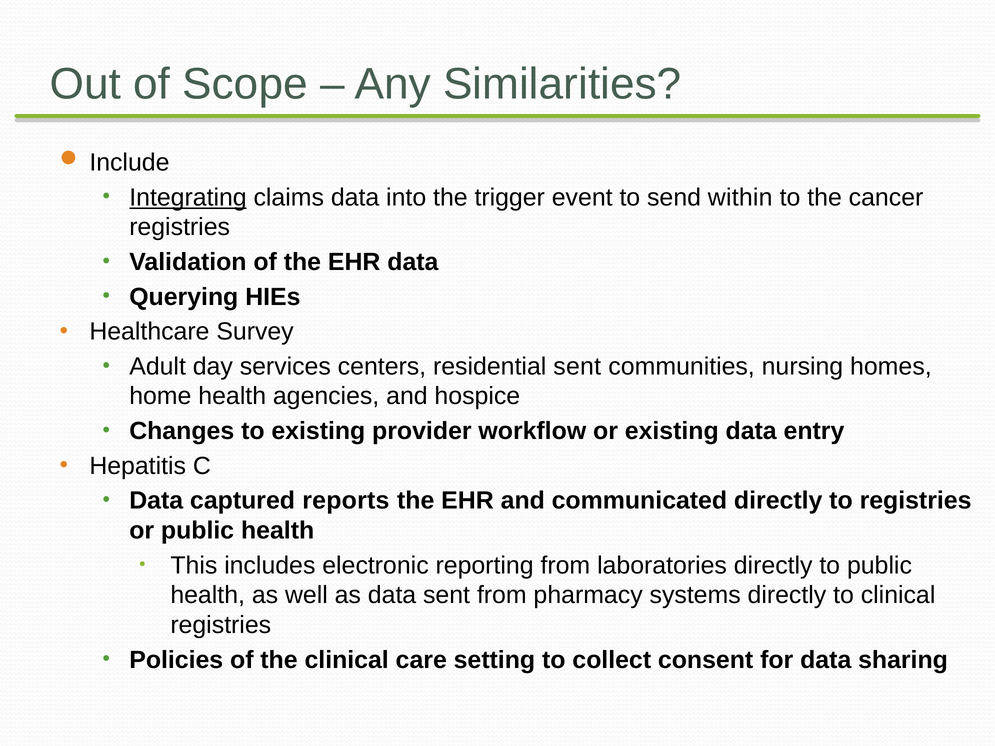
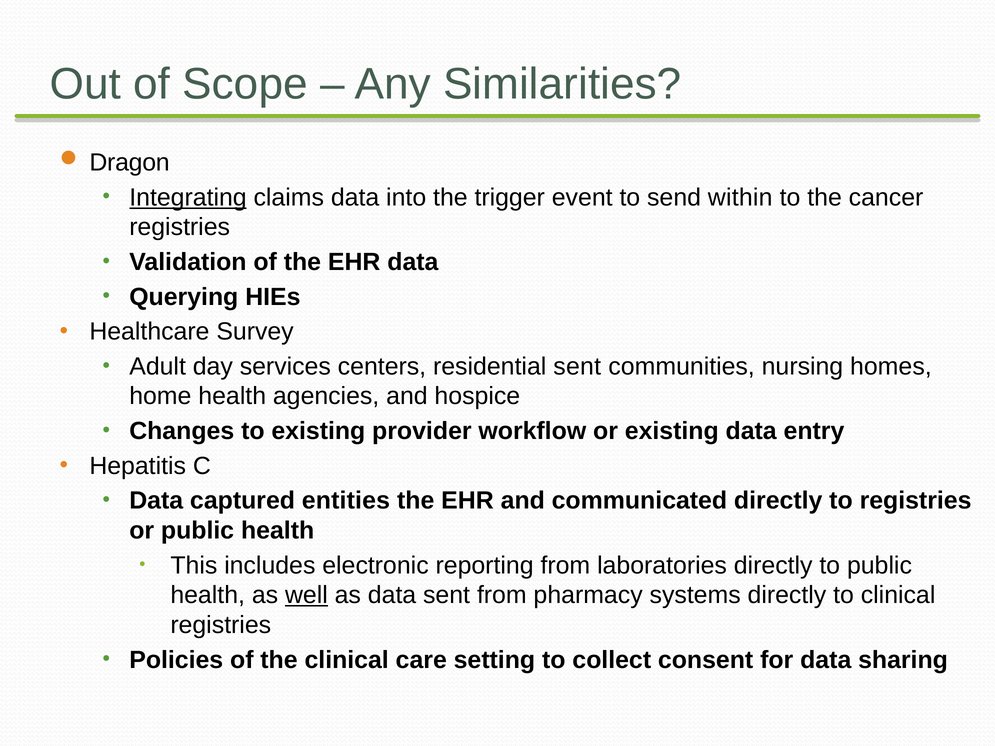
Include: Include -> Dragon
reports: reports -> entities
well underline: none -> present
